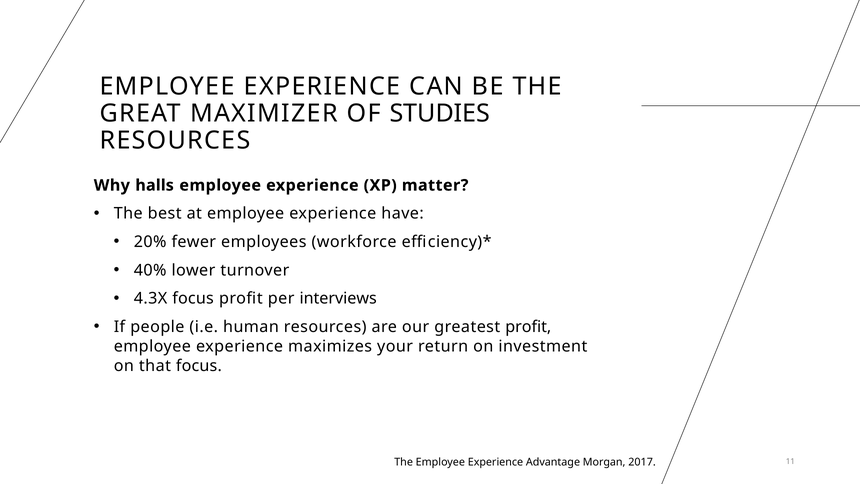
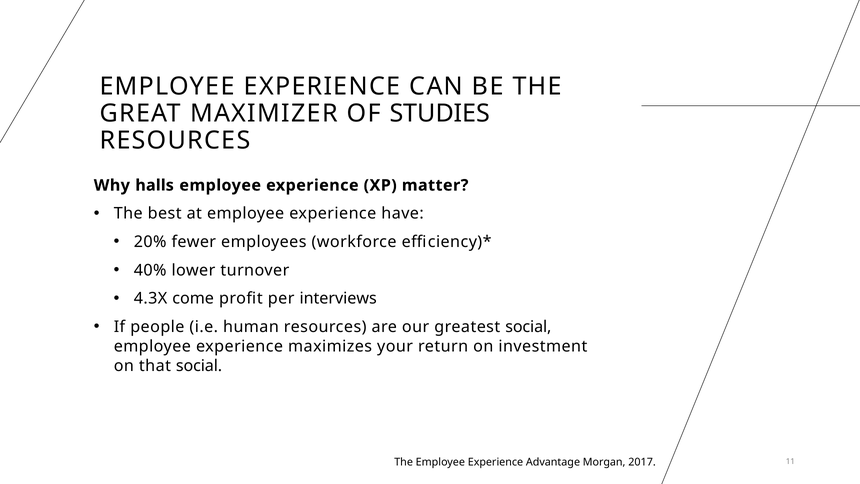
4.3X focus: focus -> come
greatest profit: profit -> social
that focus: focus -> social
